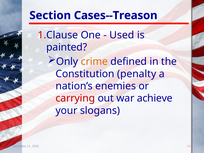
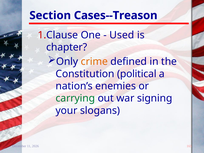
painted: painted -> chapter
penalty: penalty -> political
carrying colour: red -> green
achieve: achieve -> signing
